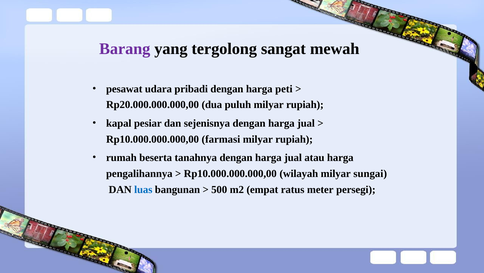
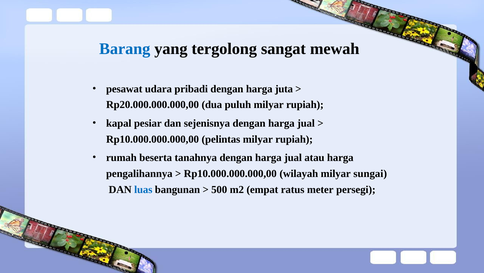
Barang colour: purple -> blue
peti: peti -> juta
farmasi: farmasi -> pelintas
